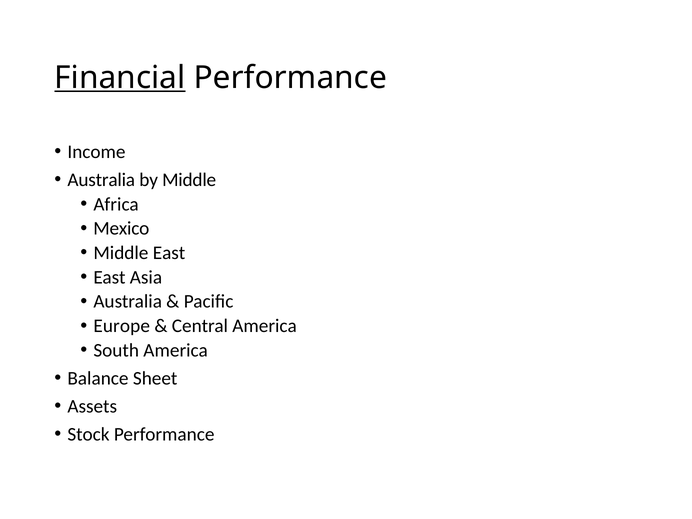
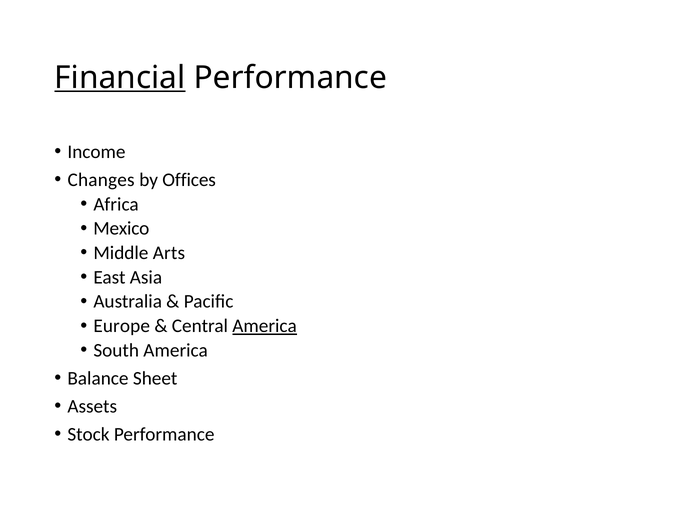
Australia at (101, 180): Australia -> Changes
by Middle: Middle -> Offices
Middle East: East -> Arts
America at (265, 326) underline: none -> present
